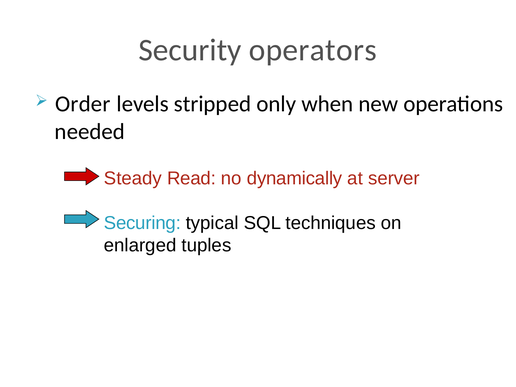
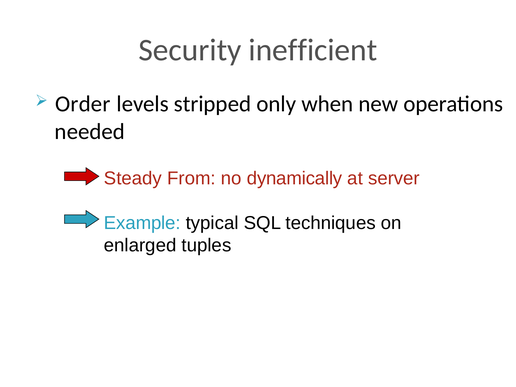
operators: operators -> inefficient
Read: Read -> From
Securing: Securing -> Example
